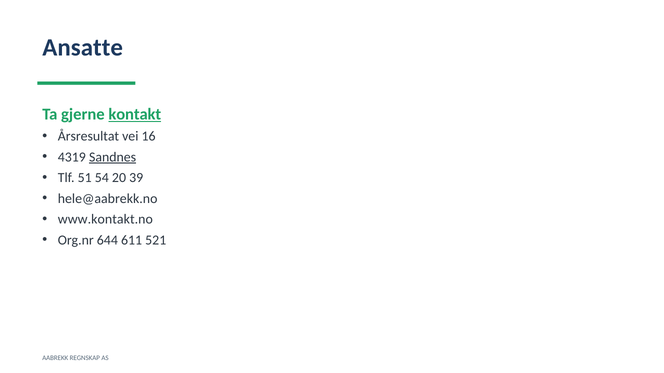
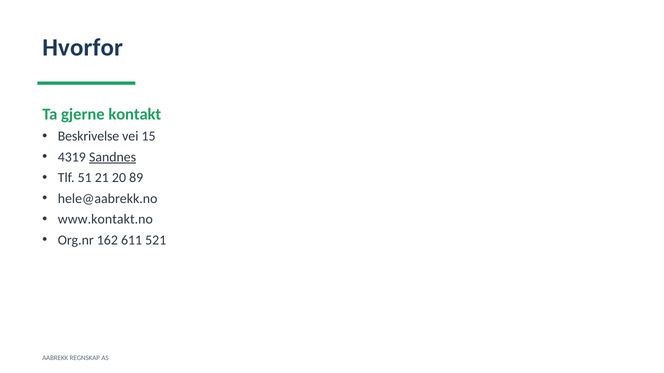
Ansatte: Ansatte -> Hvorfor
kontakt underline: present -> none
Årsresultat: Årsresultat -> Beskrivelse
16: 16 -> 15
54: 54 -> 21
39: 39 -> 89
644: 644 -> 162
